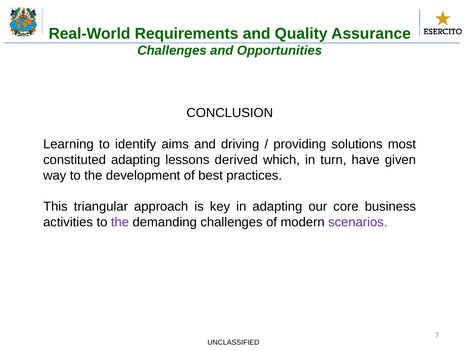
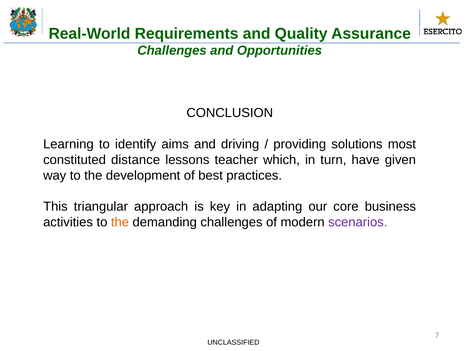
constituted adapting: adapting -> distance
derived: derived -> teacher
the at (120, 222) colour: purple -> orange
